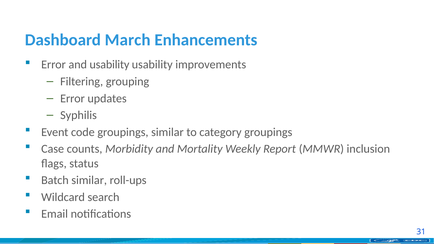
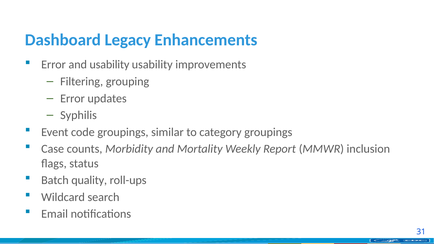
March: March -> Legacy
Batch similar: similar -> quality
